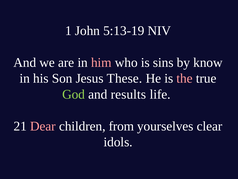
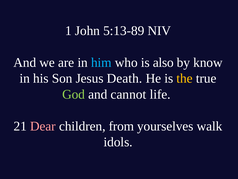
5:13-19: 5:13-19 -> 5:13-89
him colour: pink -> light blue
sins: sins -> also
These: These -> Death
the colour: pink -> yellow
results: results -> cannot
clear: clear -> walk
